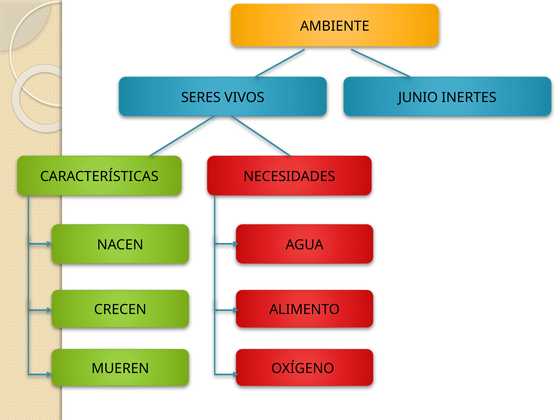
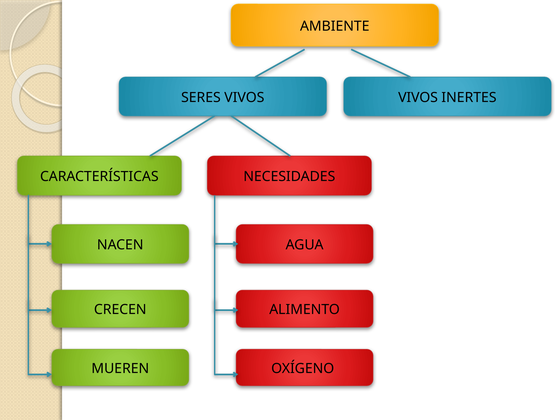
JUNIO at (418, 97): JUNIO -> VIVOS
